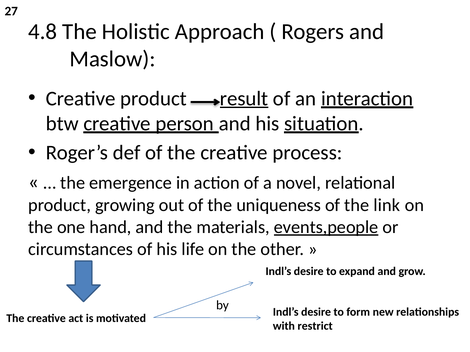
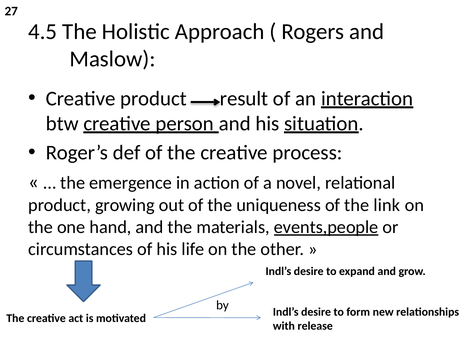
4.8: 4.8 -> 4.5
result underline: present -> none
restrict: restrict -> release
